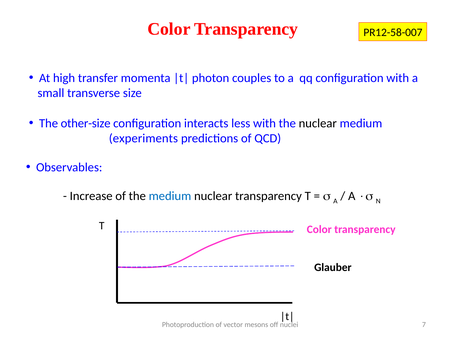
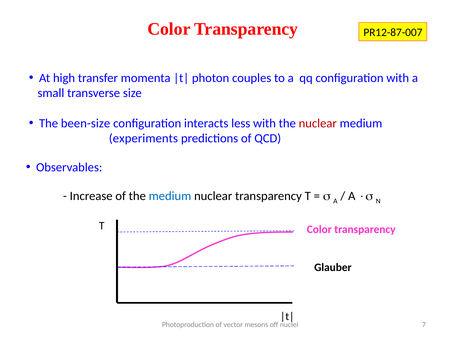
PR12-58-007: PR12-58-007 -> PR12-87-007
other-size: other-size -> been-size
nuclear at (318, 123) colour: black -> red
